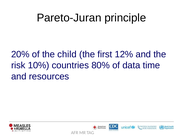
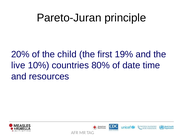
12%: 12% -> 19%
risk: risk -> live
data: data -> date
